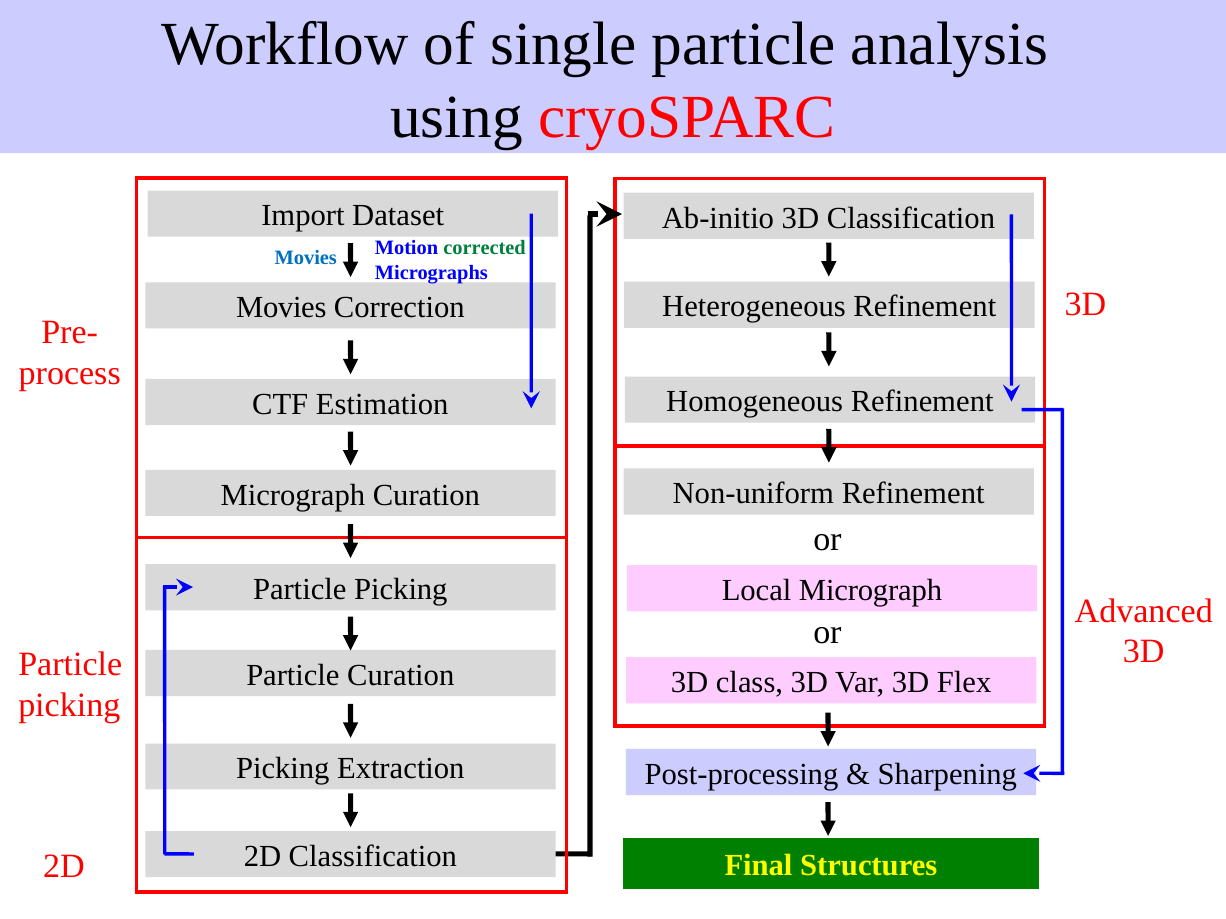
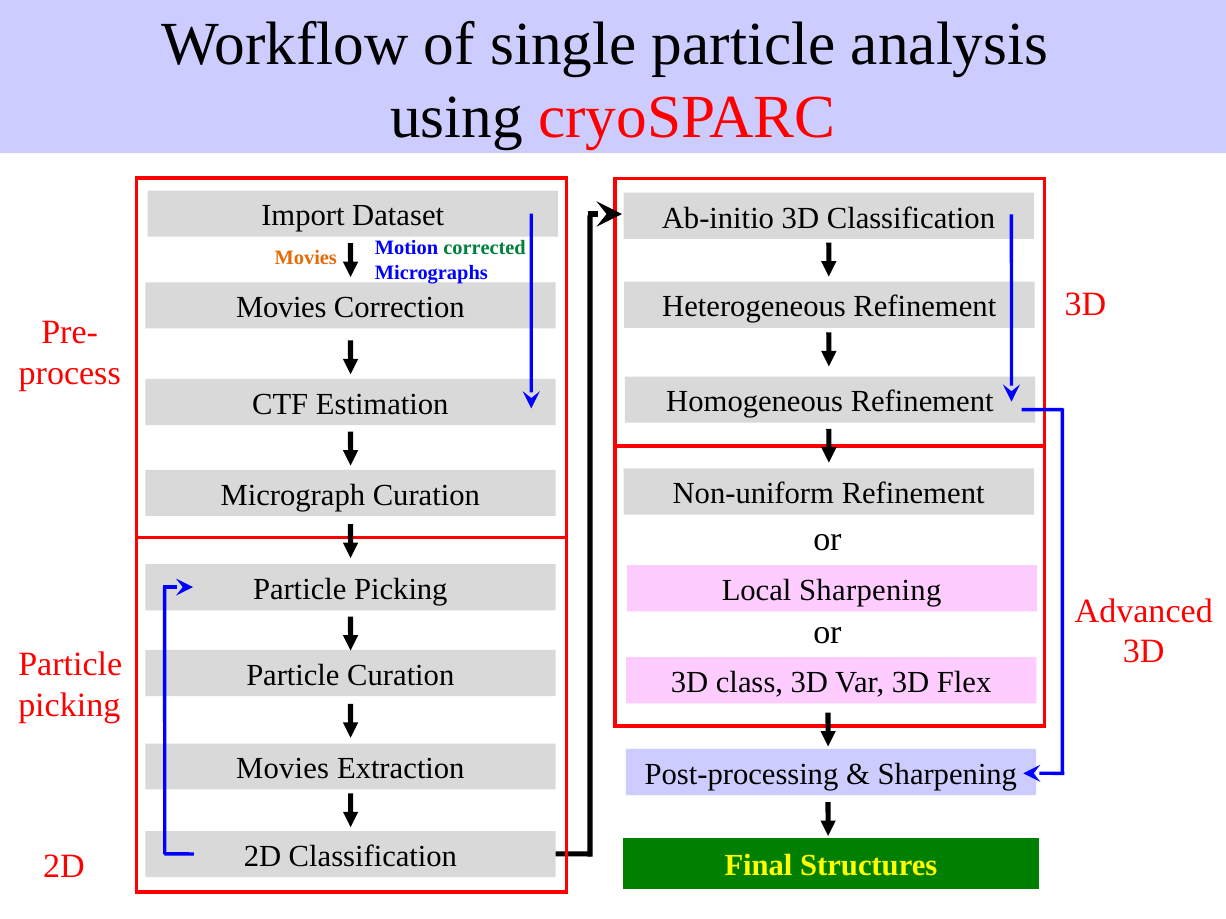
Movies at (306, 258) colour: blue -> orange
Local Micrograph: Micrograph -> Sharpening
Picking at (283, 769): Picking -> Movies
